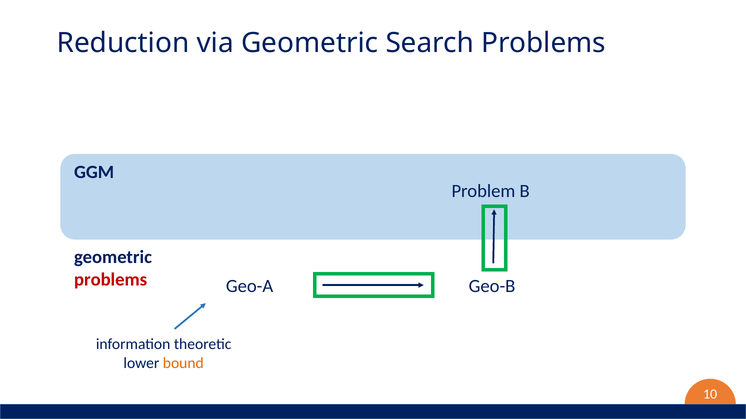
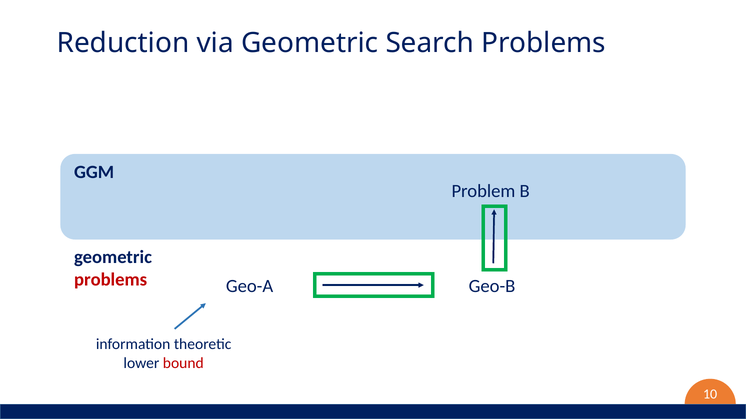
bound colour: orange -> red
